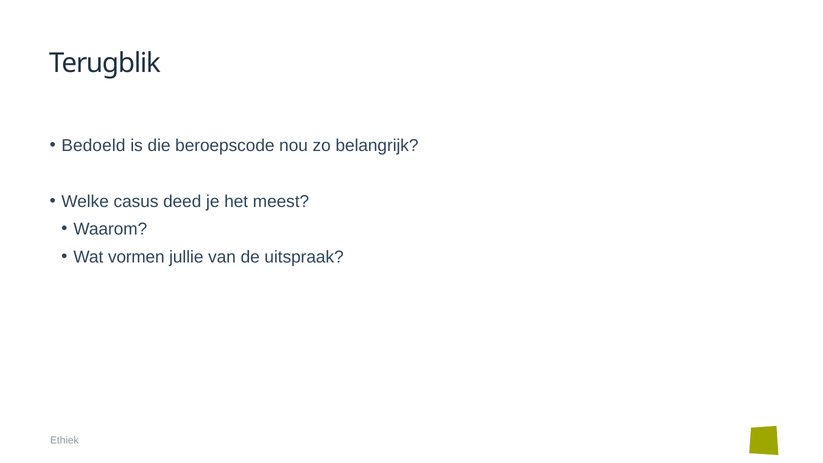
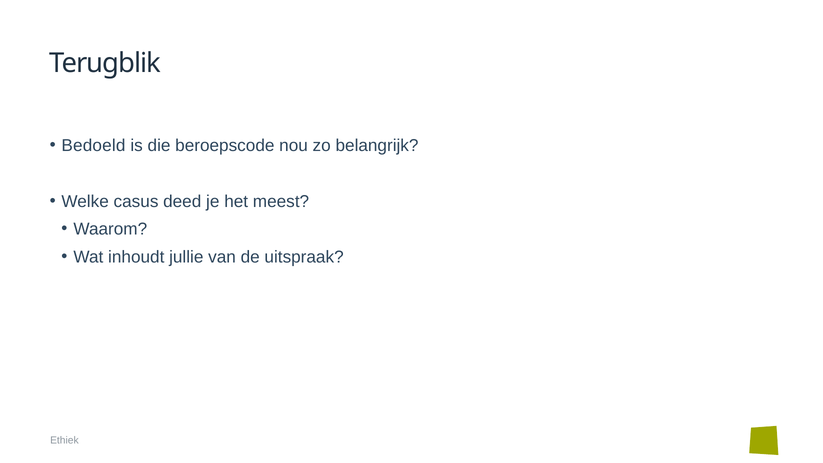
vormen: vormen -> inhoudt
